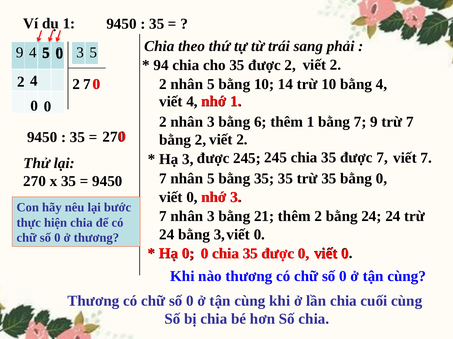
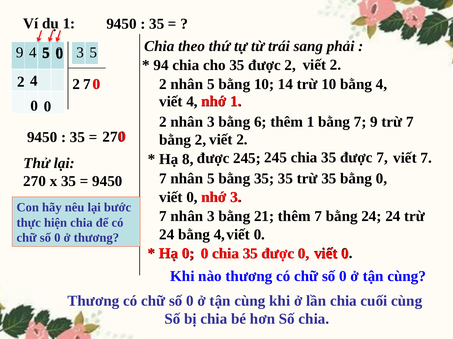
Hạ 3: 3 -> 8
thêm 2: 2 -> 7
24 bằng 3: 3 -> 4
